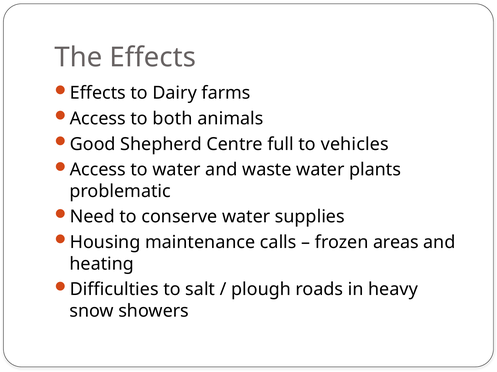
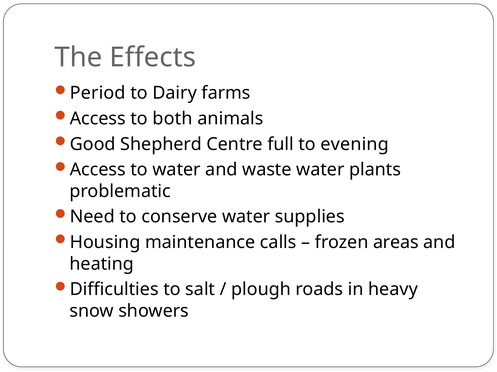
Effects at (98, 93): Effects -> Period
vehicles: vehicles -> evening
